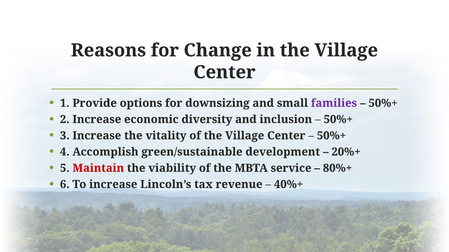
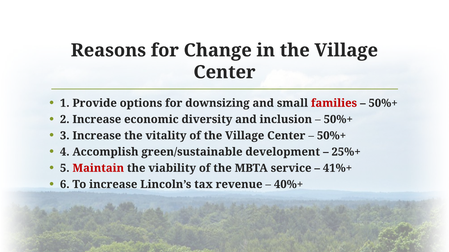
families colour: purple -> red
20%+: 20%+ -> 25%+
80%+: 80%+ -> 41%+
